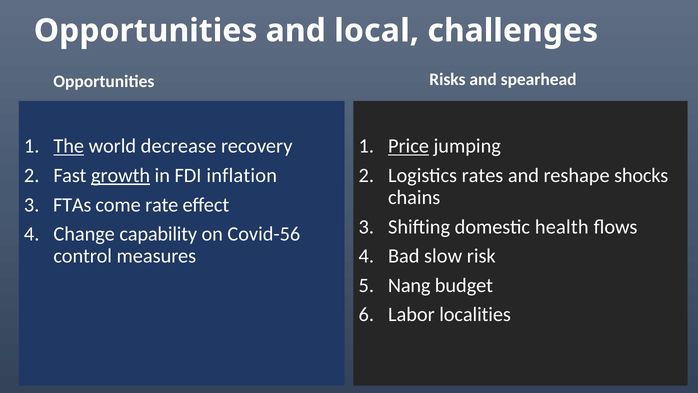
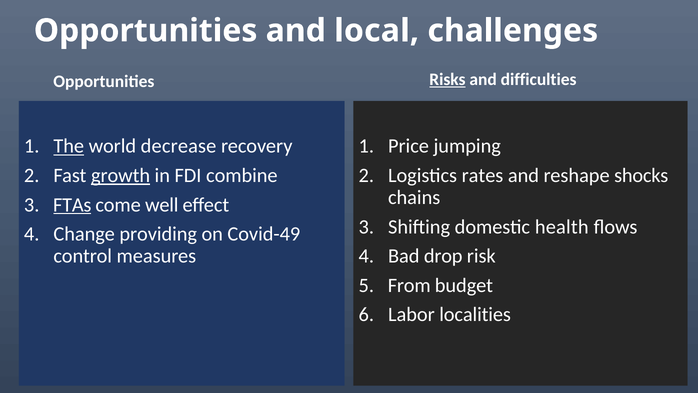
Risks underline: none -> present
spearhead: spearhead -> difficulties
Price underline: present -> none
inflation: inflation -> combine
FTAs underline: none -> present
rate: rate -> well
capability: capability -> providing
Covid-56: Covid-56 -> Covid-49
slow: slow -> drop
Nang: Nang -> From
